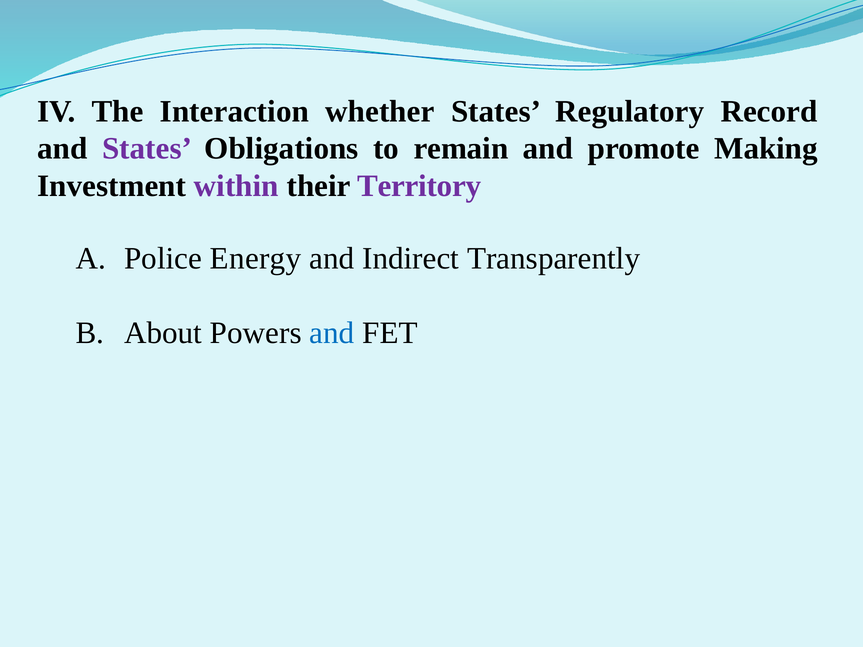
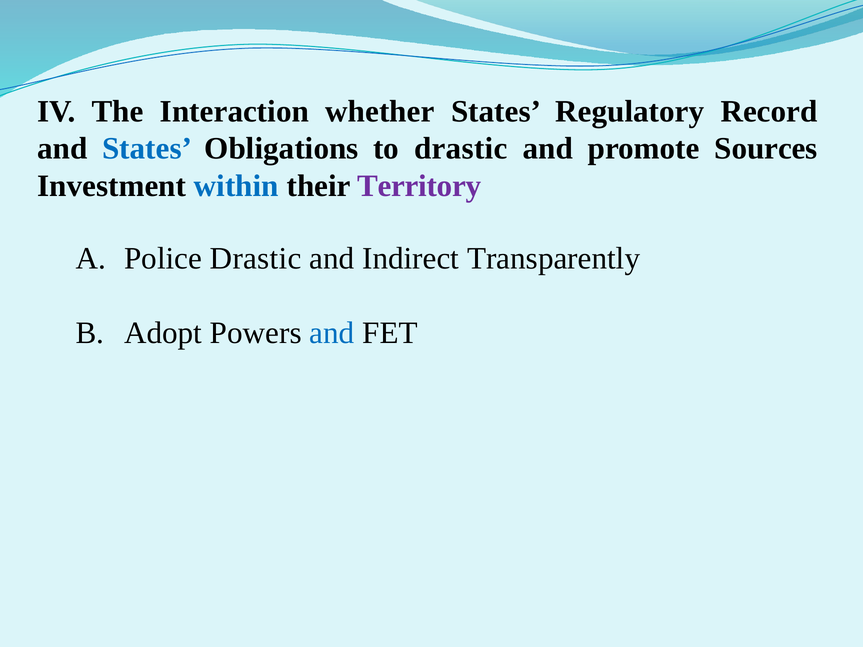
States at (147, 149) colour: purple -> blue
to remain: remain -> drastic
Making: Making -> Sources
within colour: purple -> blue
Police Energy: Energy -> Drastic
About: About -> Adopt
